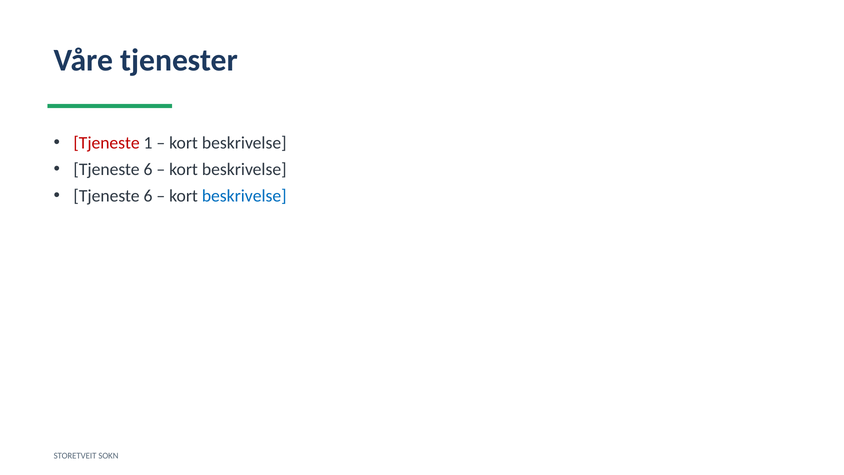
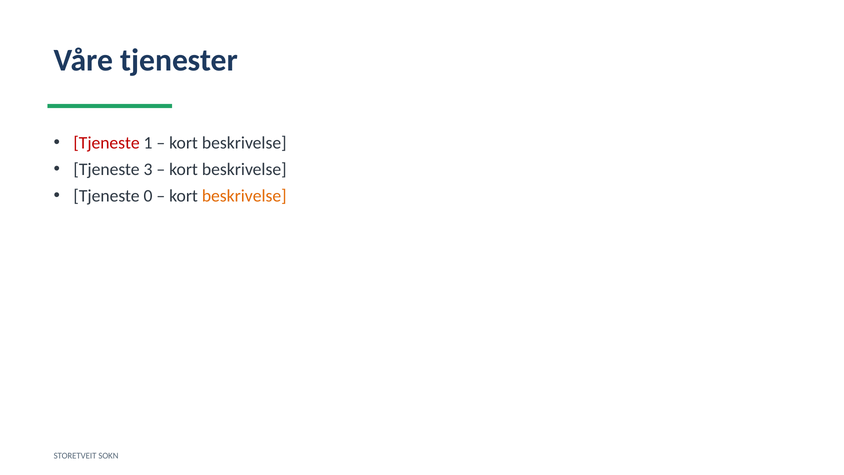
6 at (148, 169): 6 -> 3
6 at (148, 196): 6 -> 0
beskrivelse at (244, 196) colour: blue -> orange
